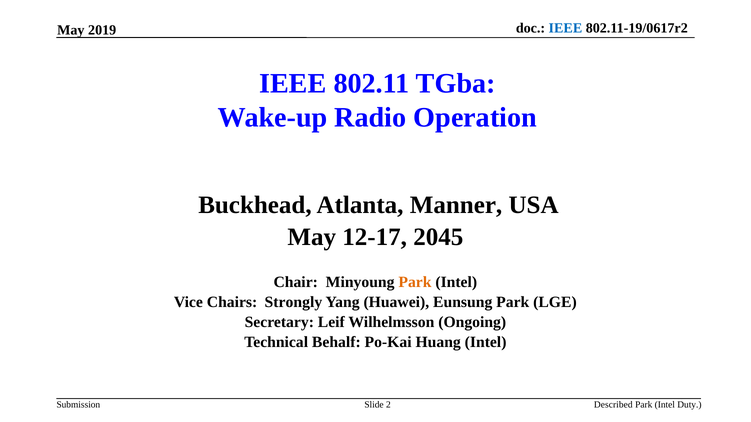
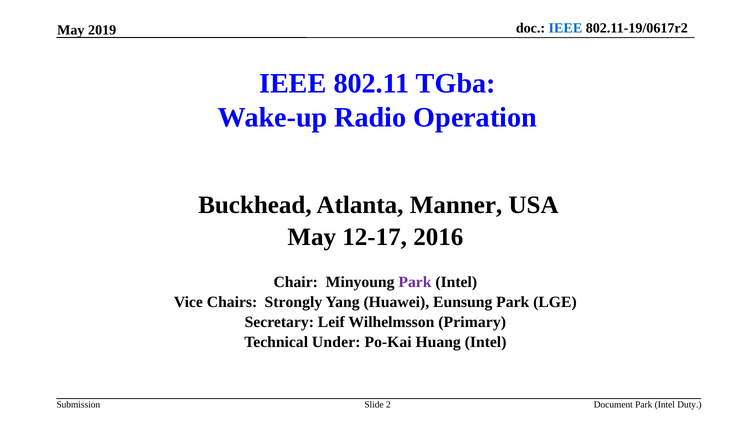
2045: 2045 -> 2016
Park at (415, 283) colour: orange -> purple
Ongoing: Ongoing -> Primary
Behalf: Behalf -> Under
Described: Described -> Document
